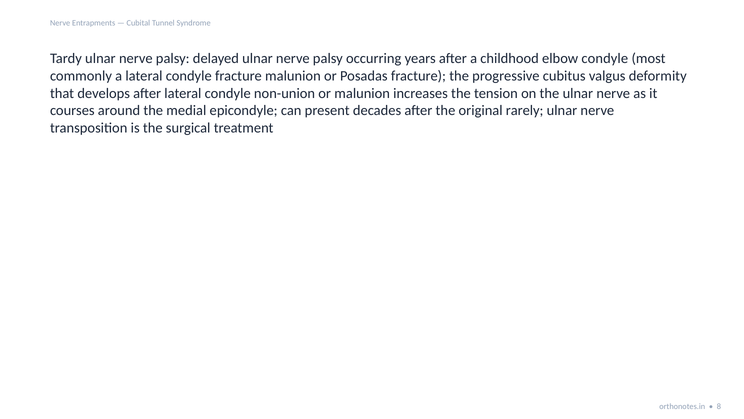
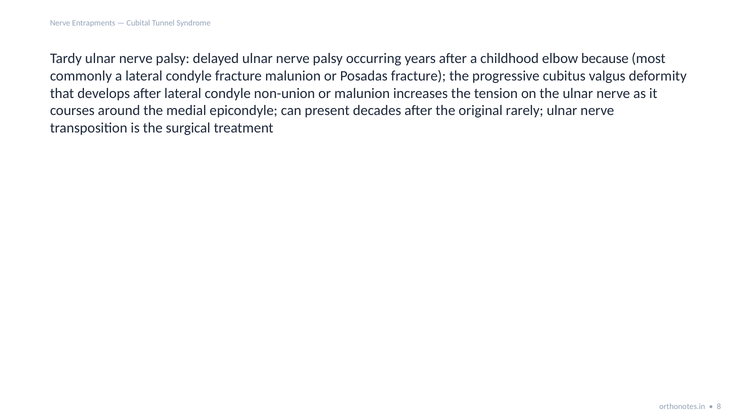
elbow condyle: condyle -> because
